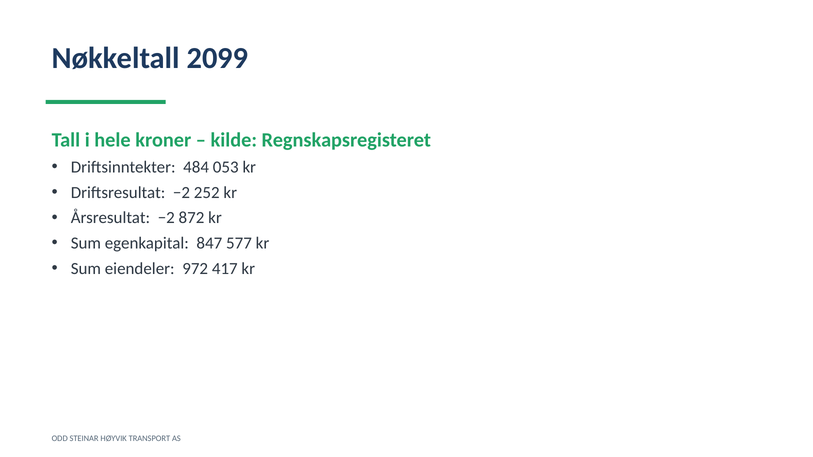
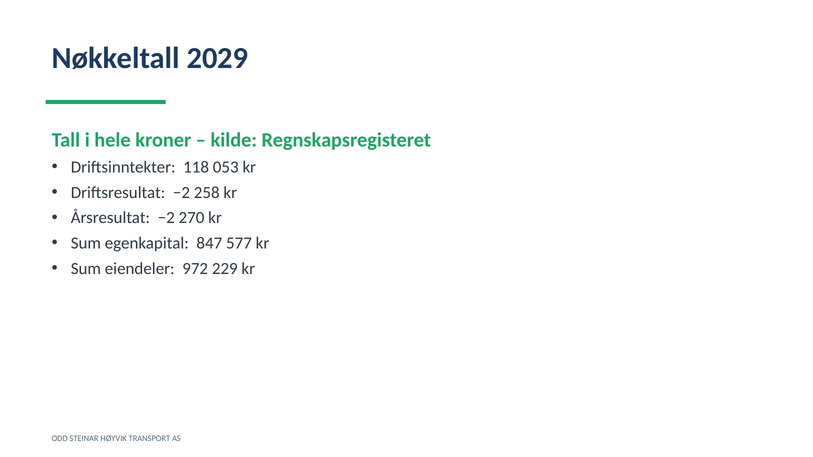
2099: 2099 -> 2029
484: 484 -> 118
252: 252 -> 258
872: 872 -> 270
417: 417 -> 229
